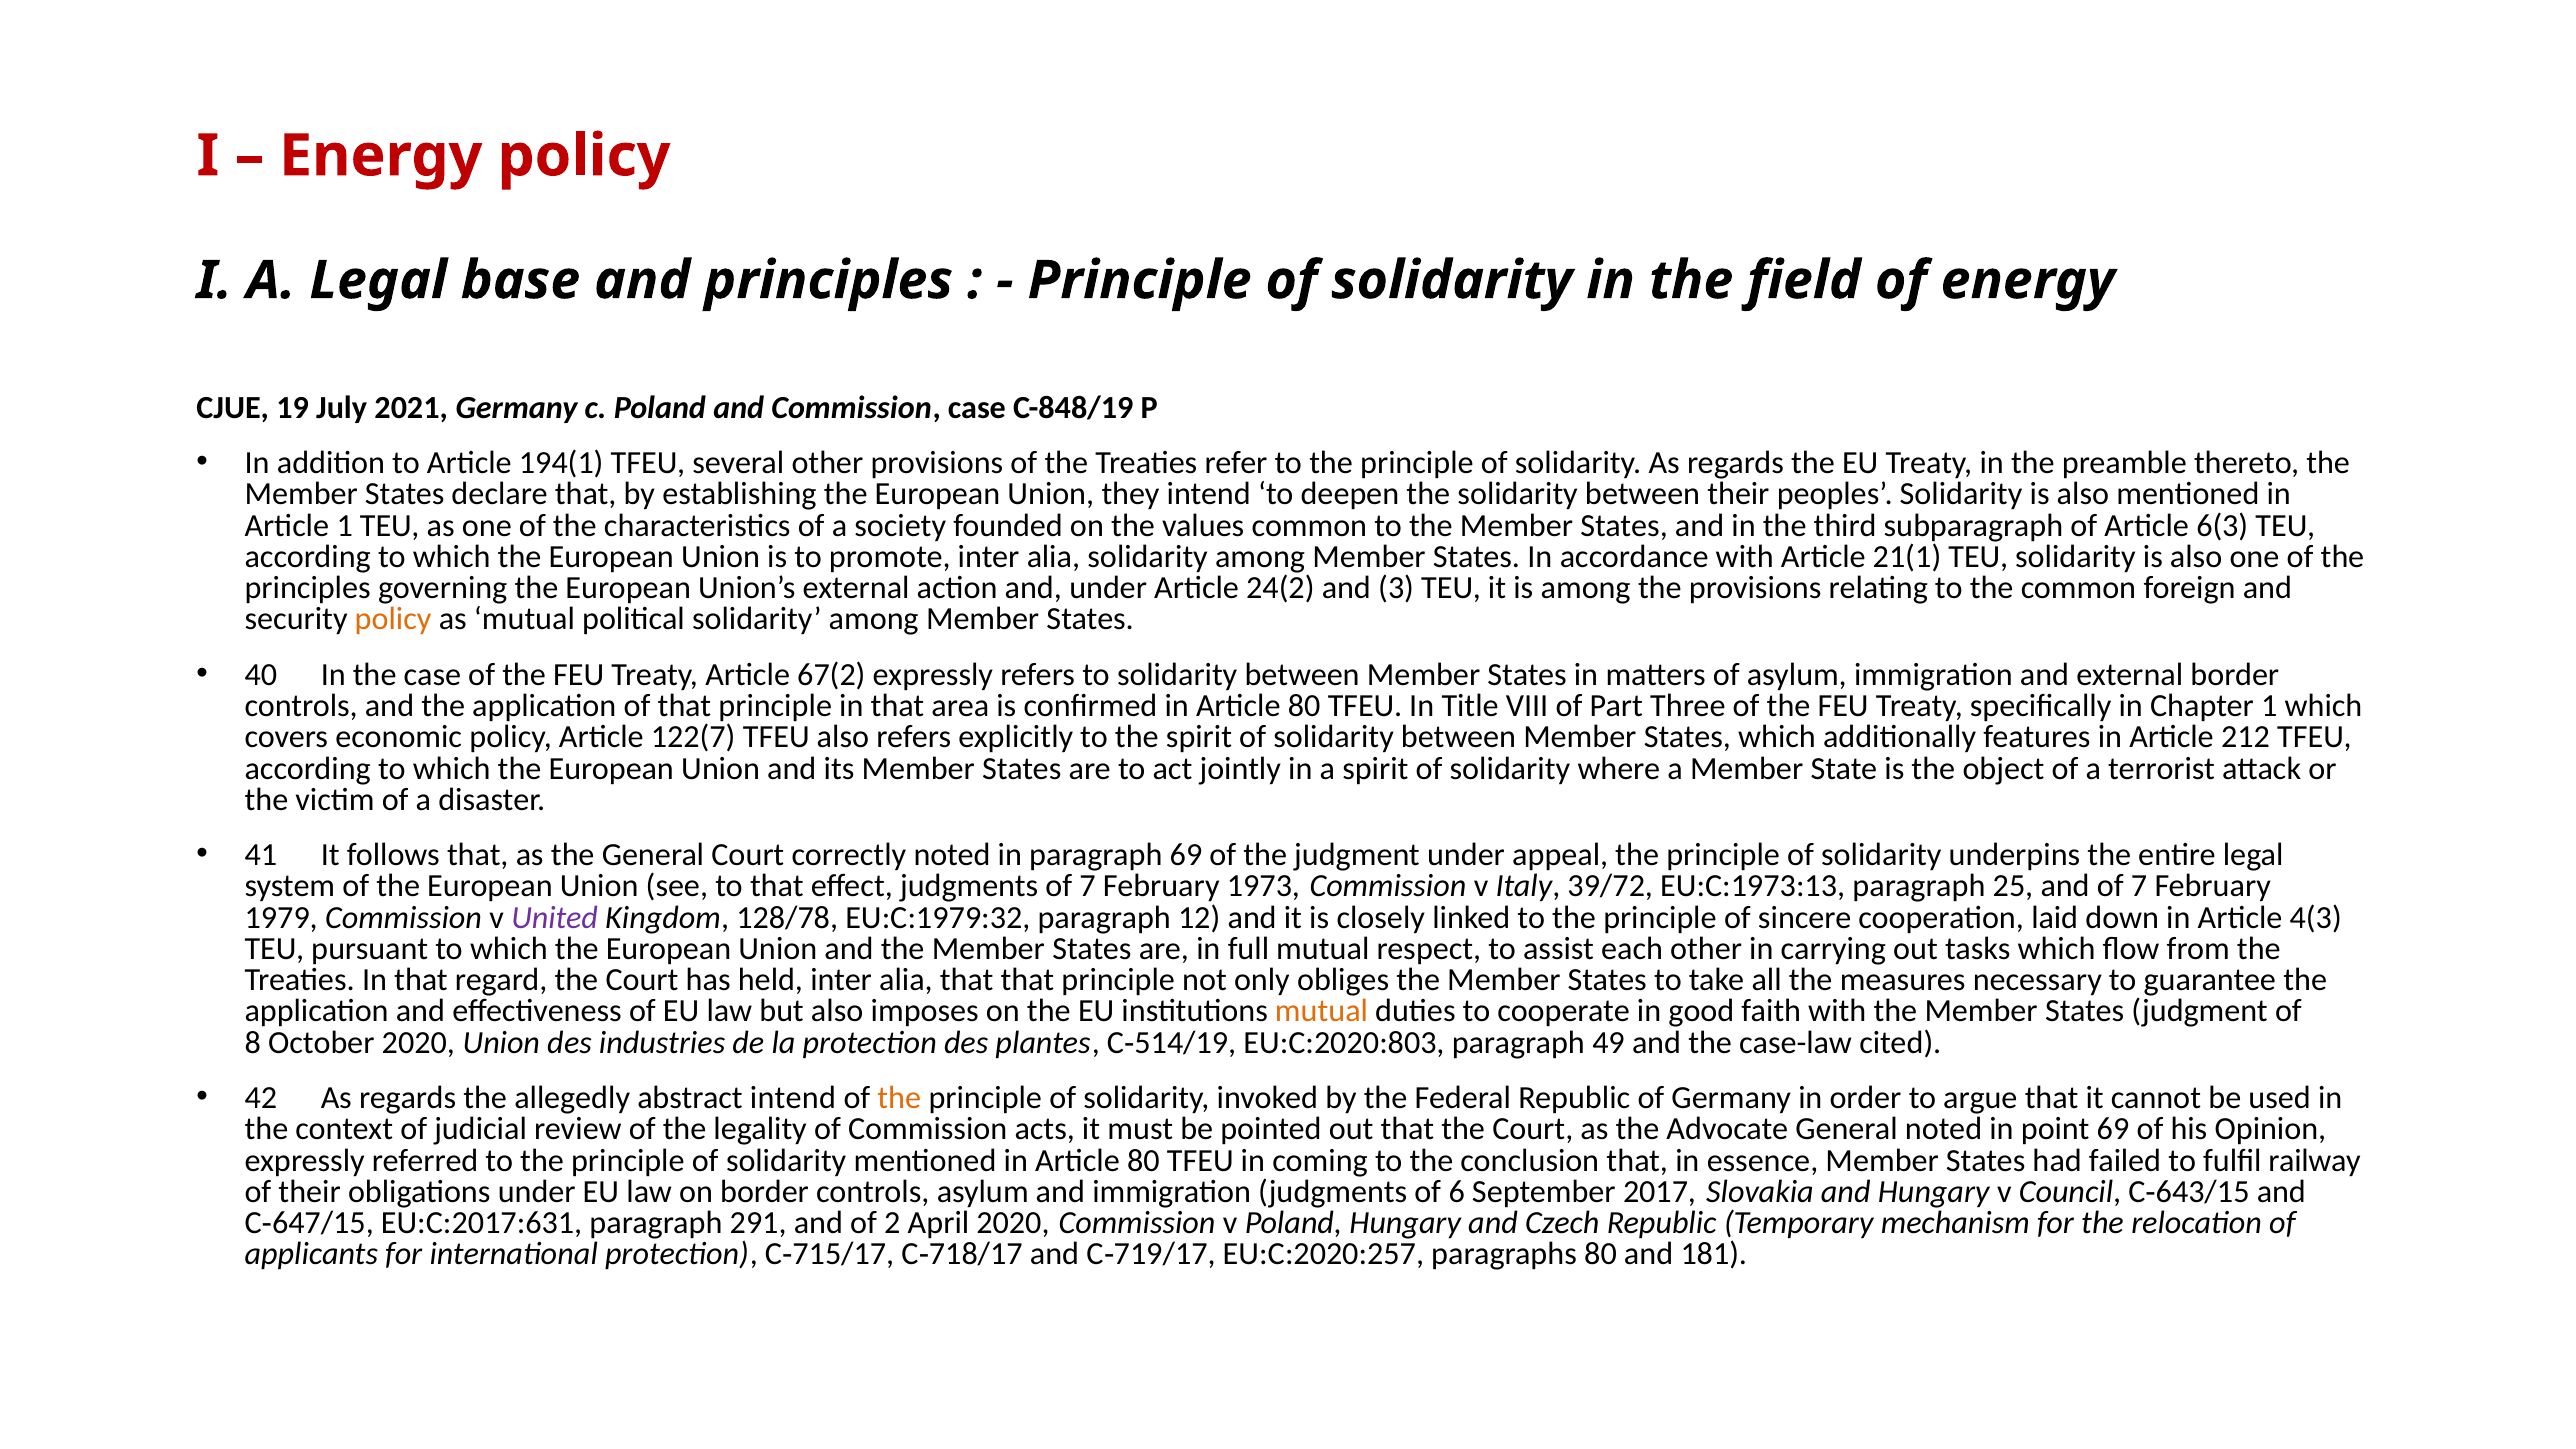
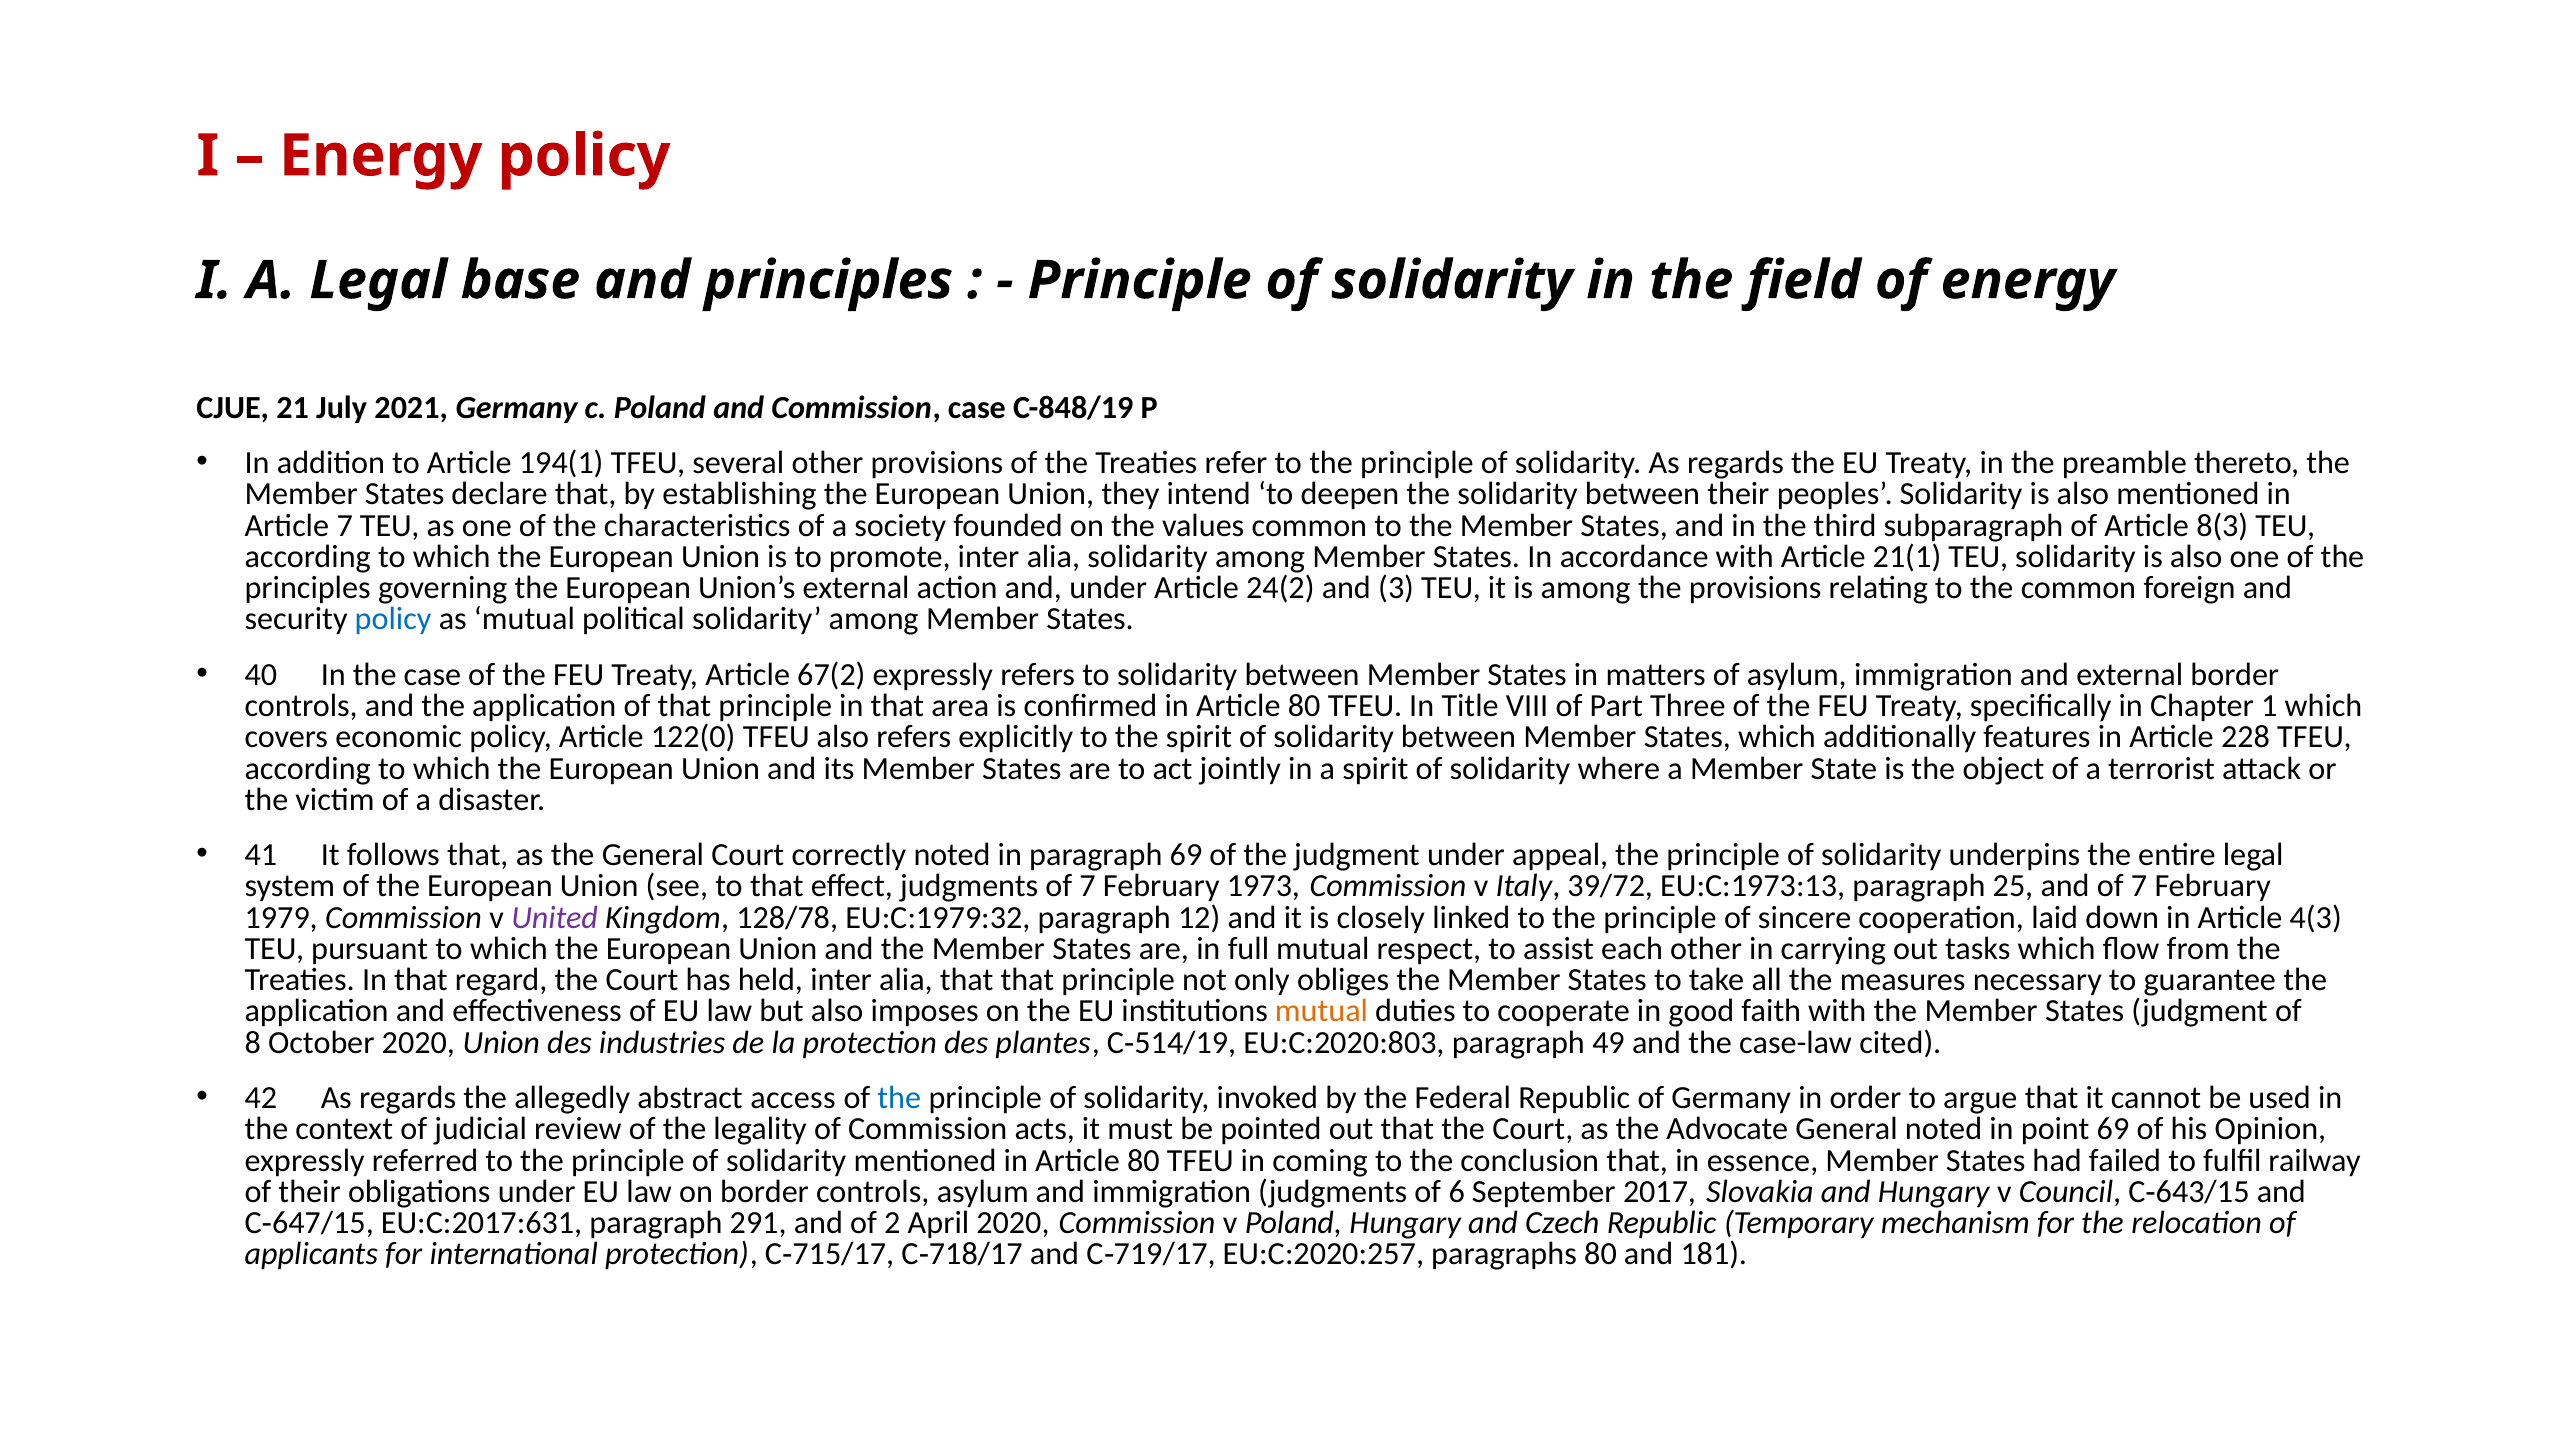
19: 19 -> 21
Article 1: 1 -> 7
6(3: 6(3 -> 8(3
policy at (393, 619) colour: orange -> blue
122(7: 122(7 -> 122(0
212: 212 -> 228
abstract intend: intend -> access
the at (899, 1098) colour: orange -> blue
